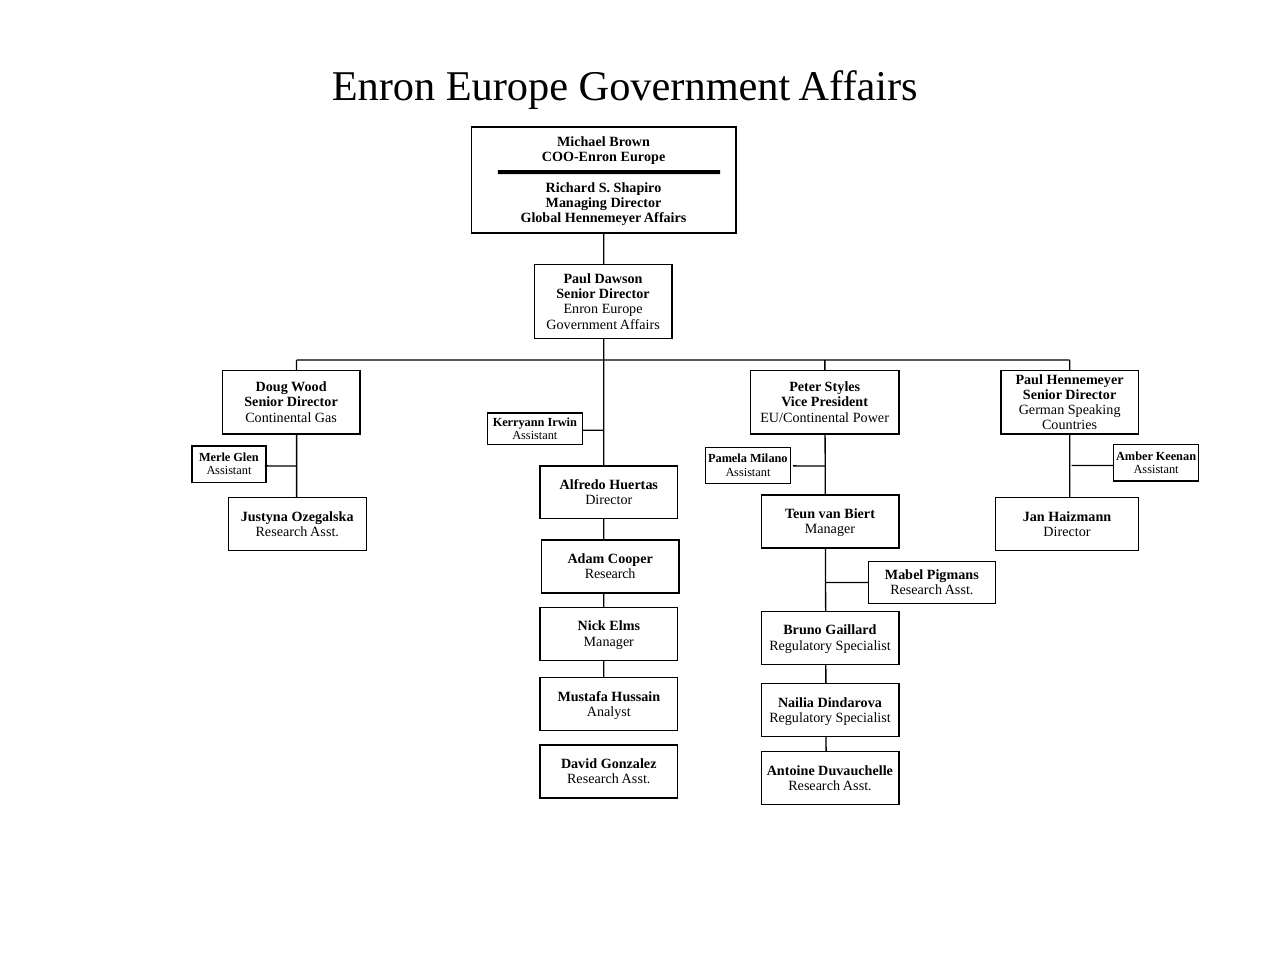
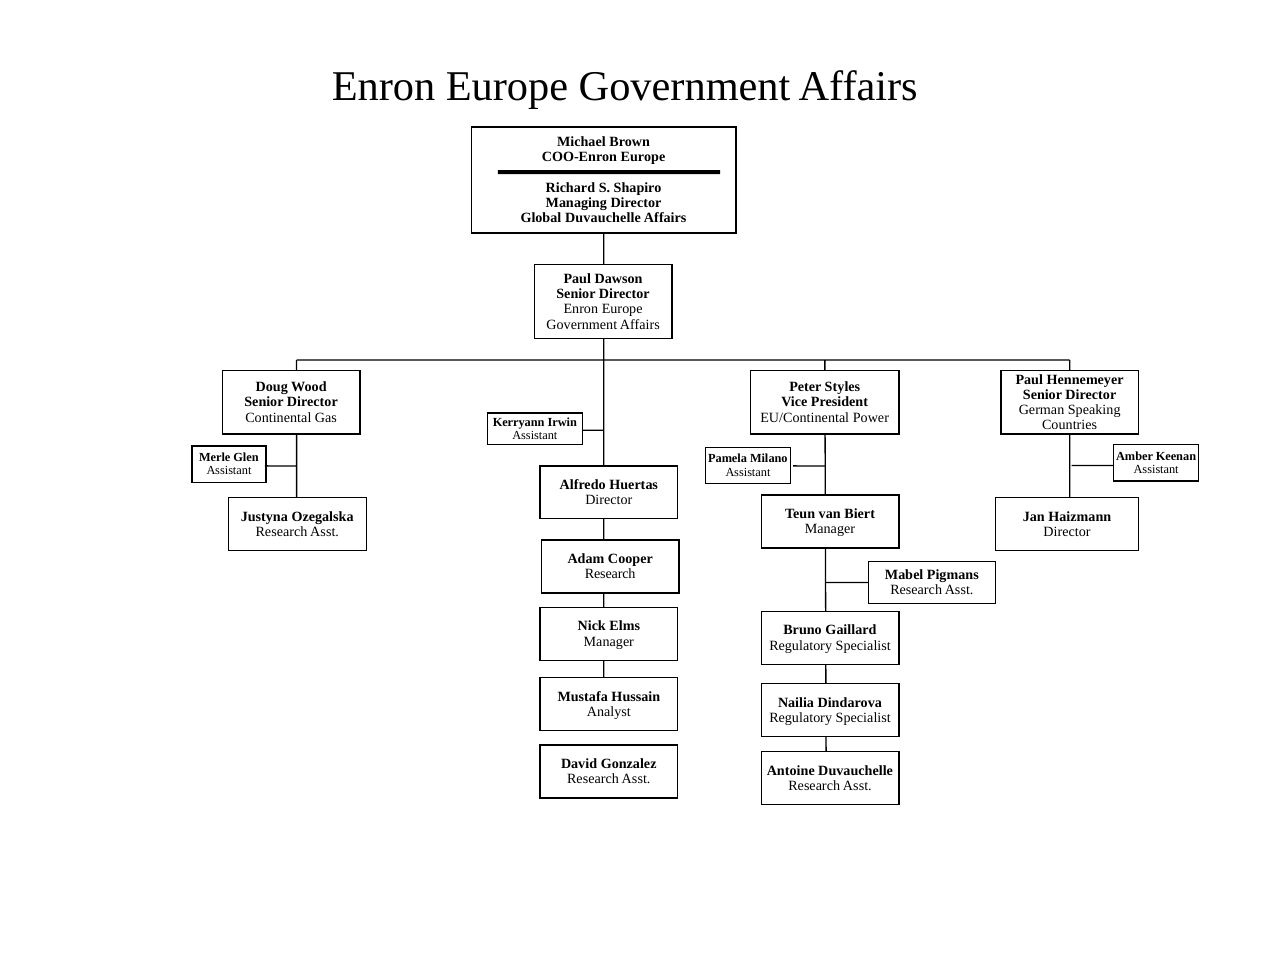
Global Hennemeyer: Hennemeyer -> Duvauchelle
